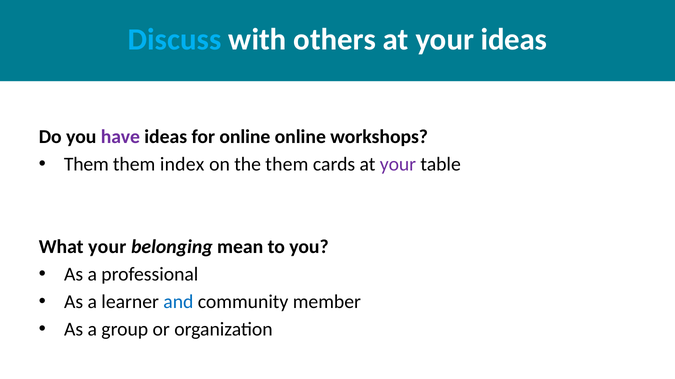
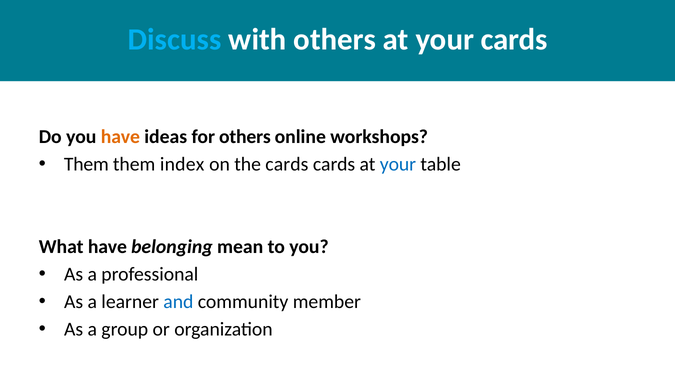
your ideas: ideas -> cards
have at (120, 137) colour: purple -> orange
for online: online -> others
the them: them -> cards
your at (398, 165) colour: purple -> blue
What your: your -> have
